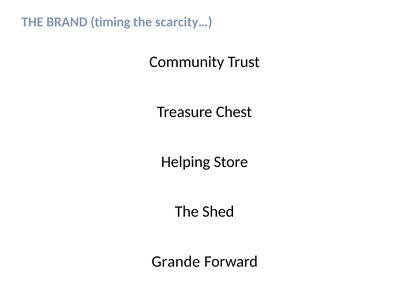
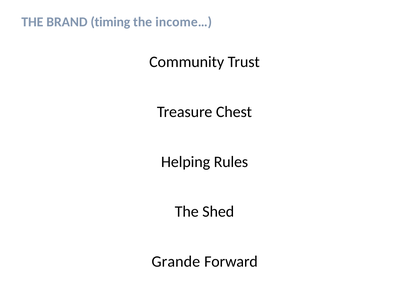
scarcity…: scarcity… -> income…
Store: Store -> Rules
